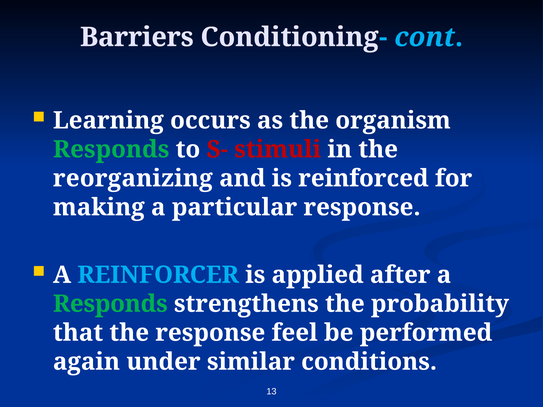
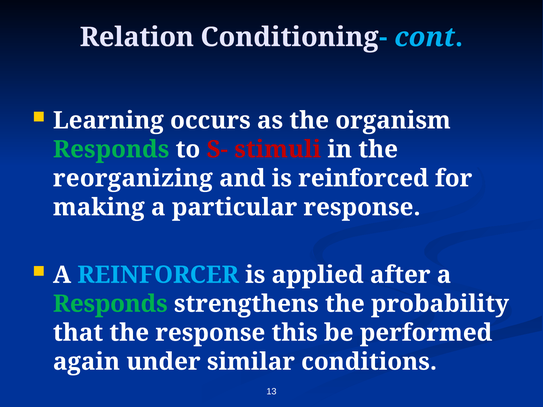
Barriers: Barriers -> Relation
feel: feel -> this
